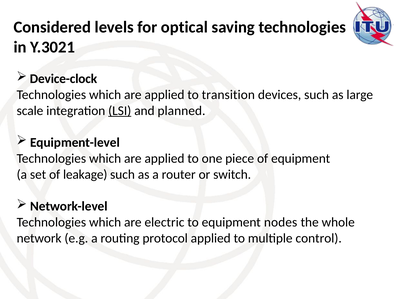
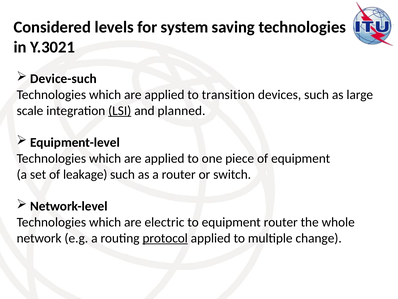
optical: optical -> system
Device-clock: Device-clock -> Device-such
equipment nodes: nodes -> router
protocol underline: none -> present
control: control -> change
